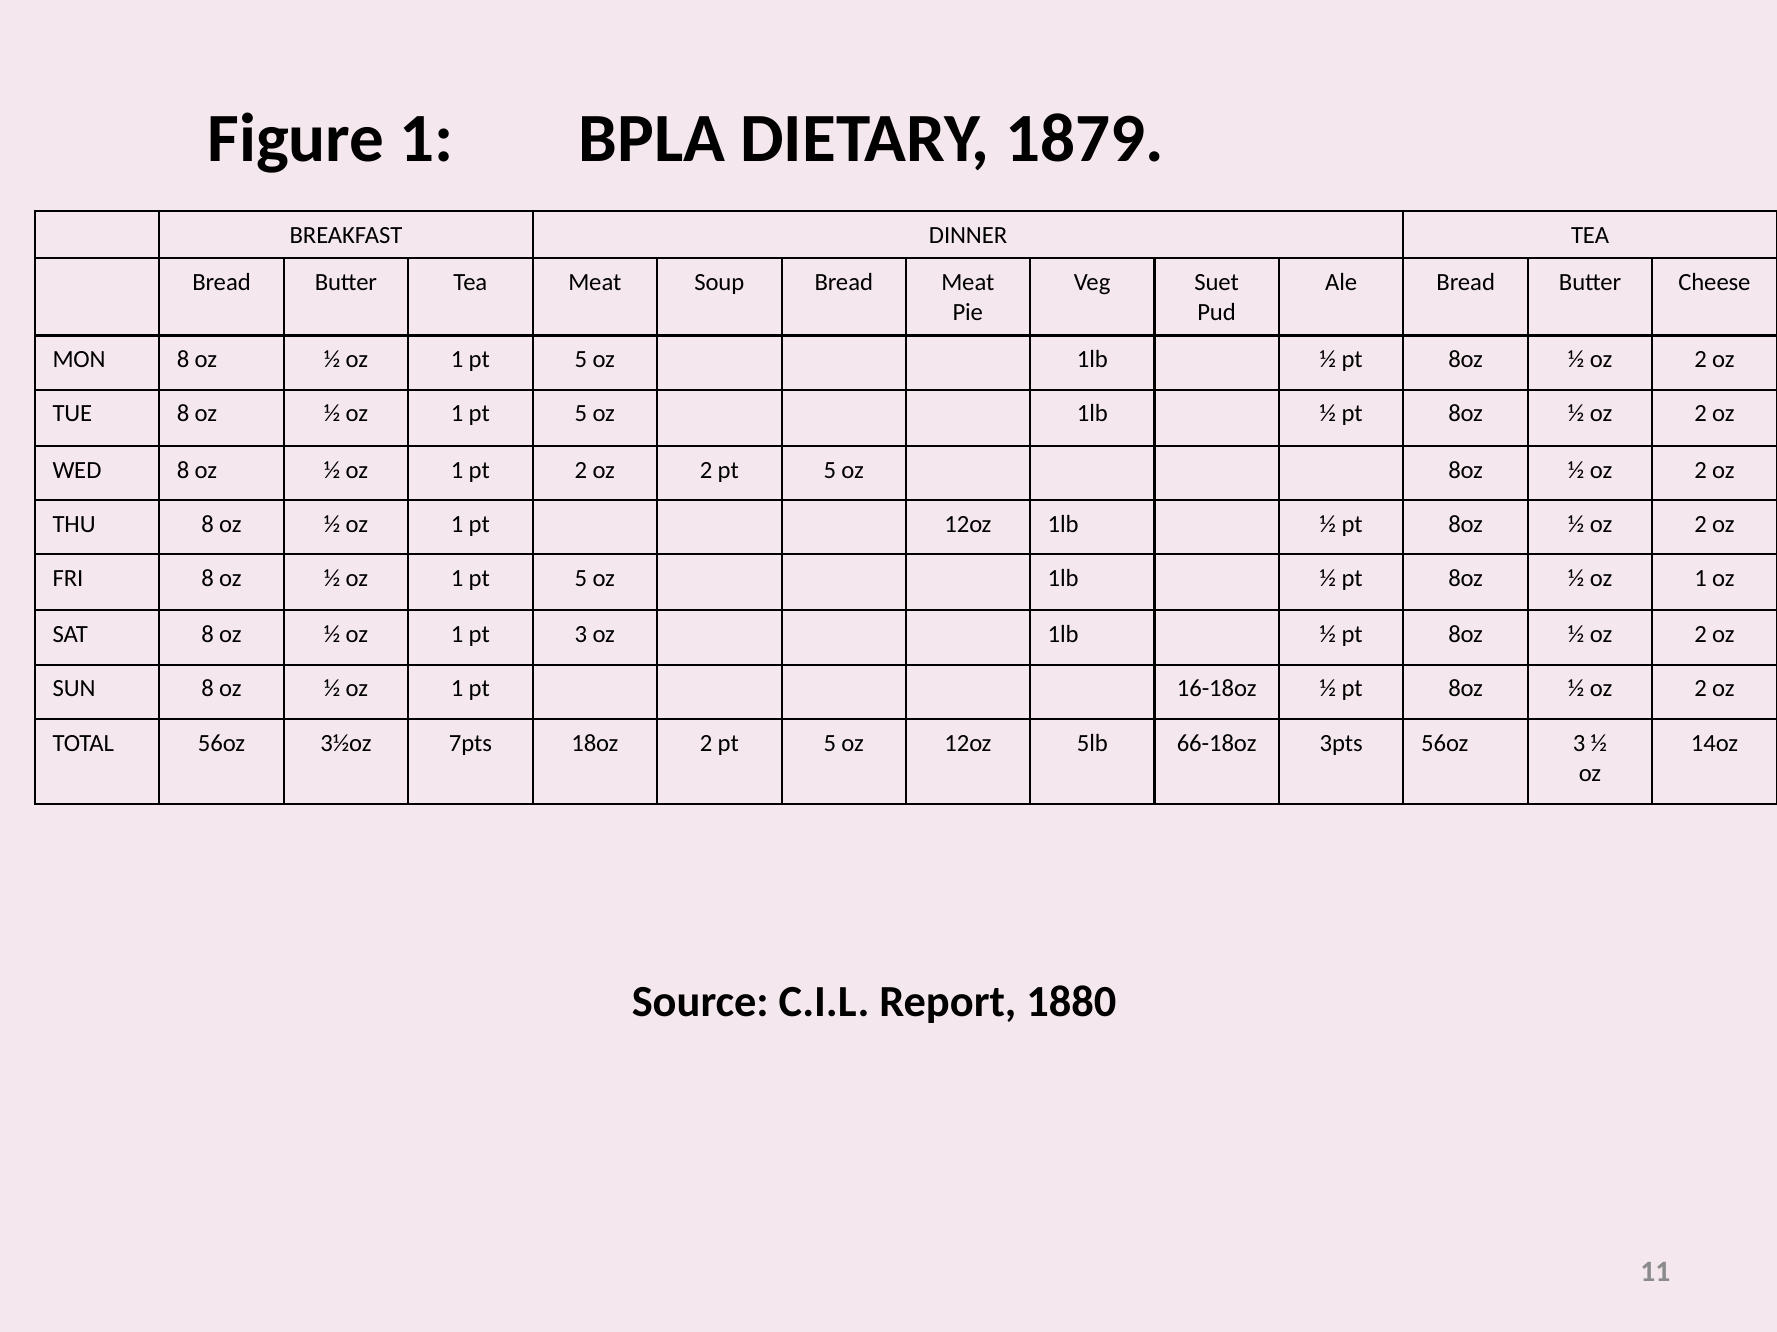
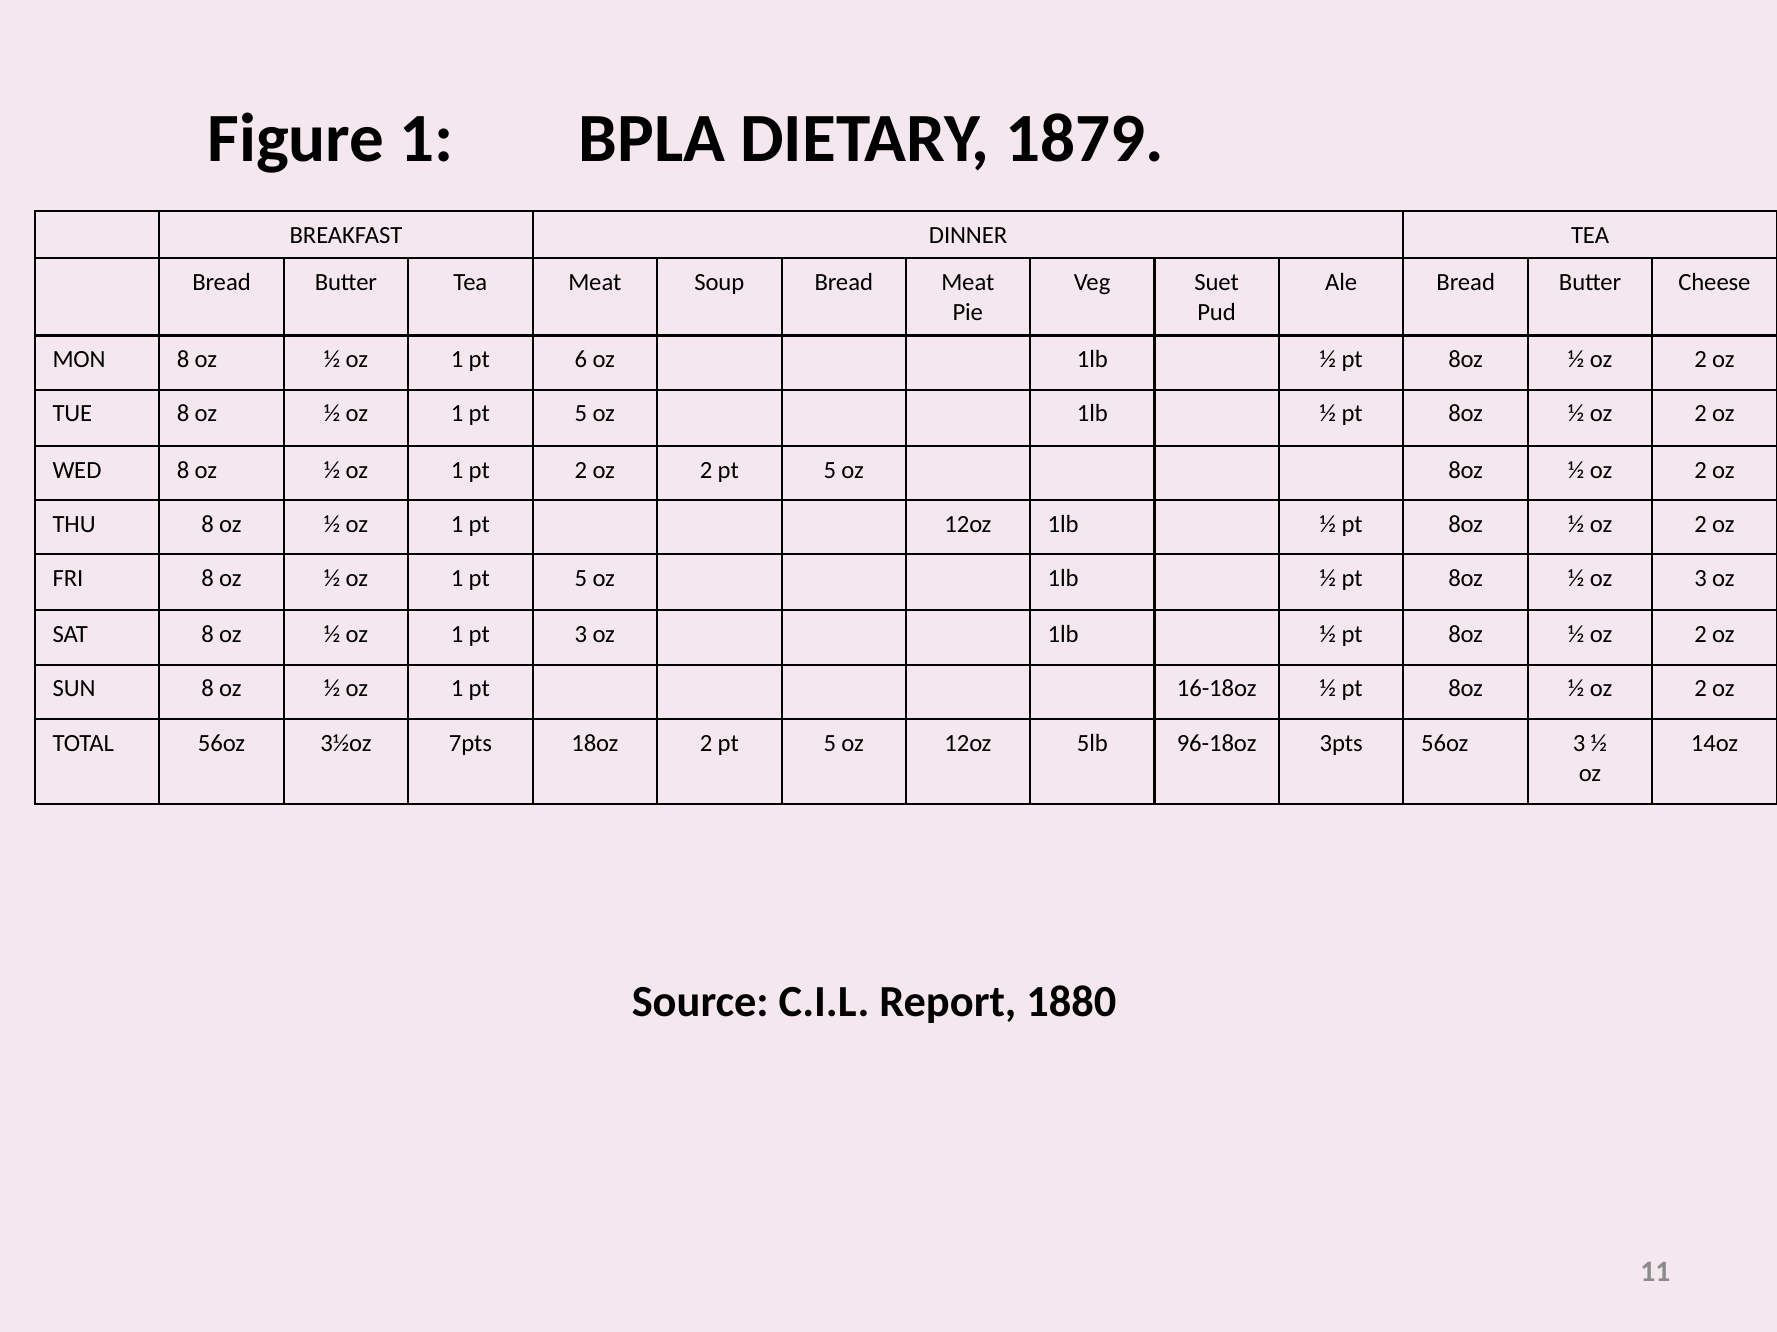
5 at (581, 360): 5 -> 6
8oz ½ oz 1: 1 -> 3
66-18oz: 66-18oz -> 96-18oz
